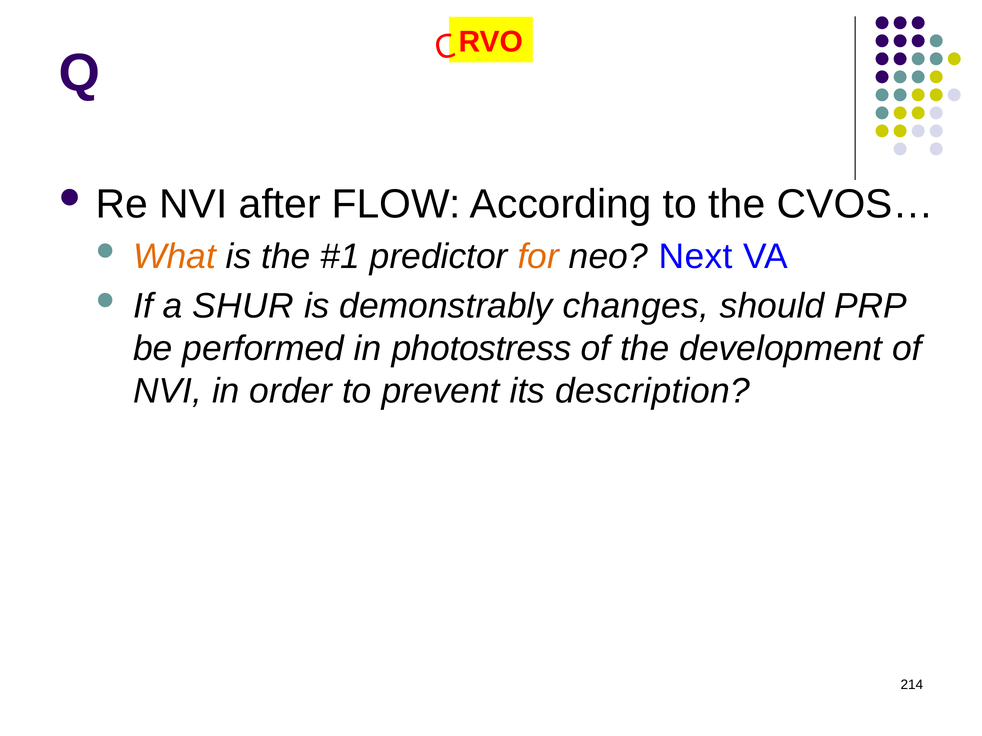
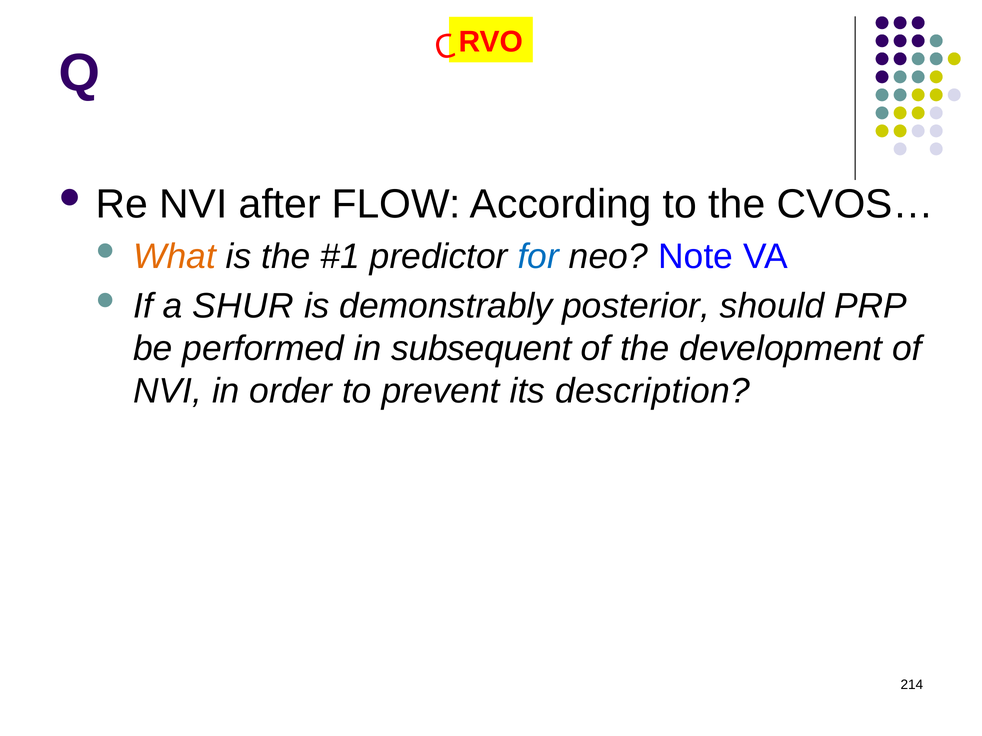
for colour: orange -> blue
Next: Next -> Note
changes: changes -> posterior
photostress: photostress -> subsequent
